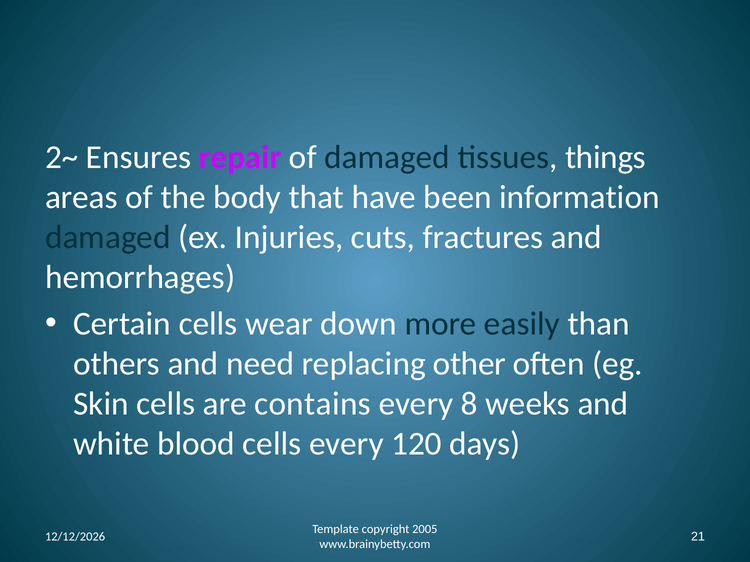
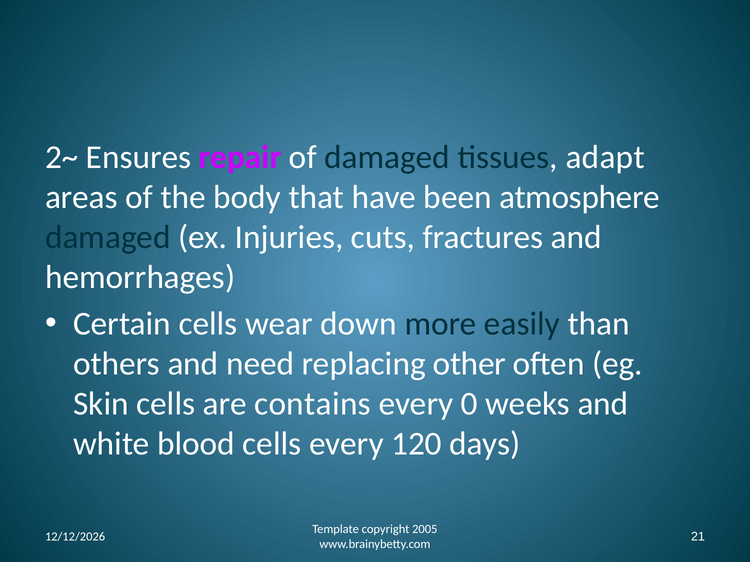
things: things -> adapt
information: information -> atmosphere
8: 8 -> 0
